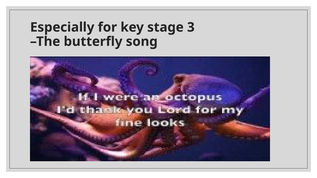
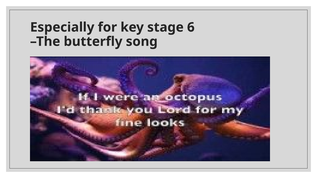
3: 3 -> 6
